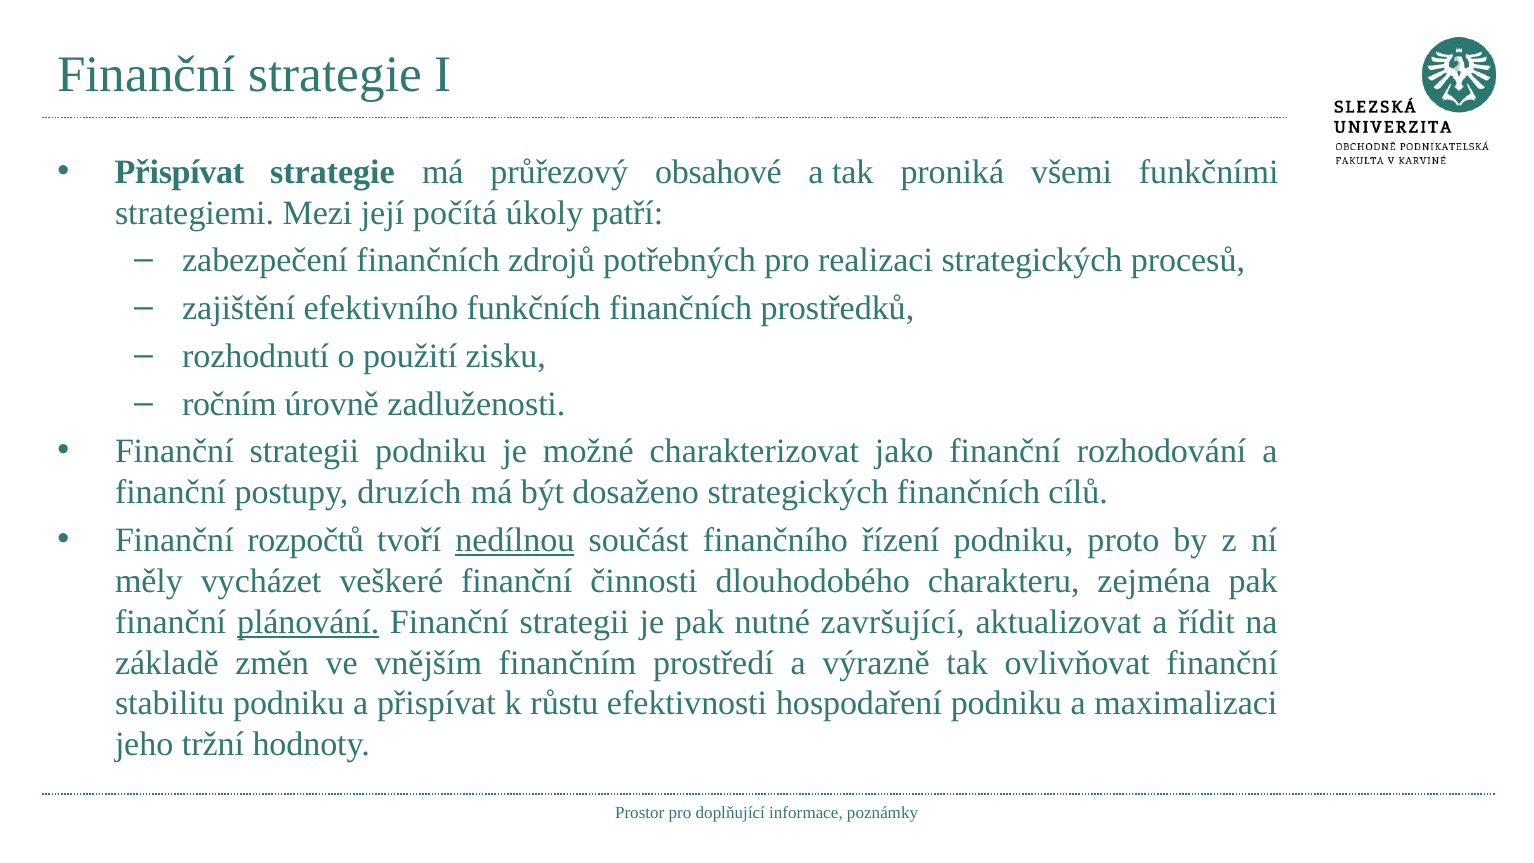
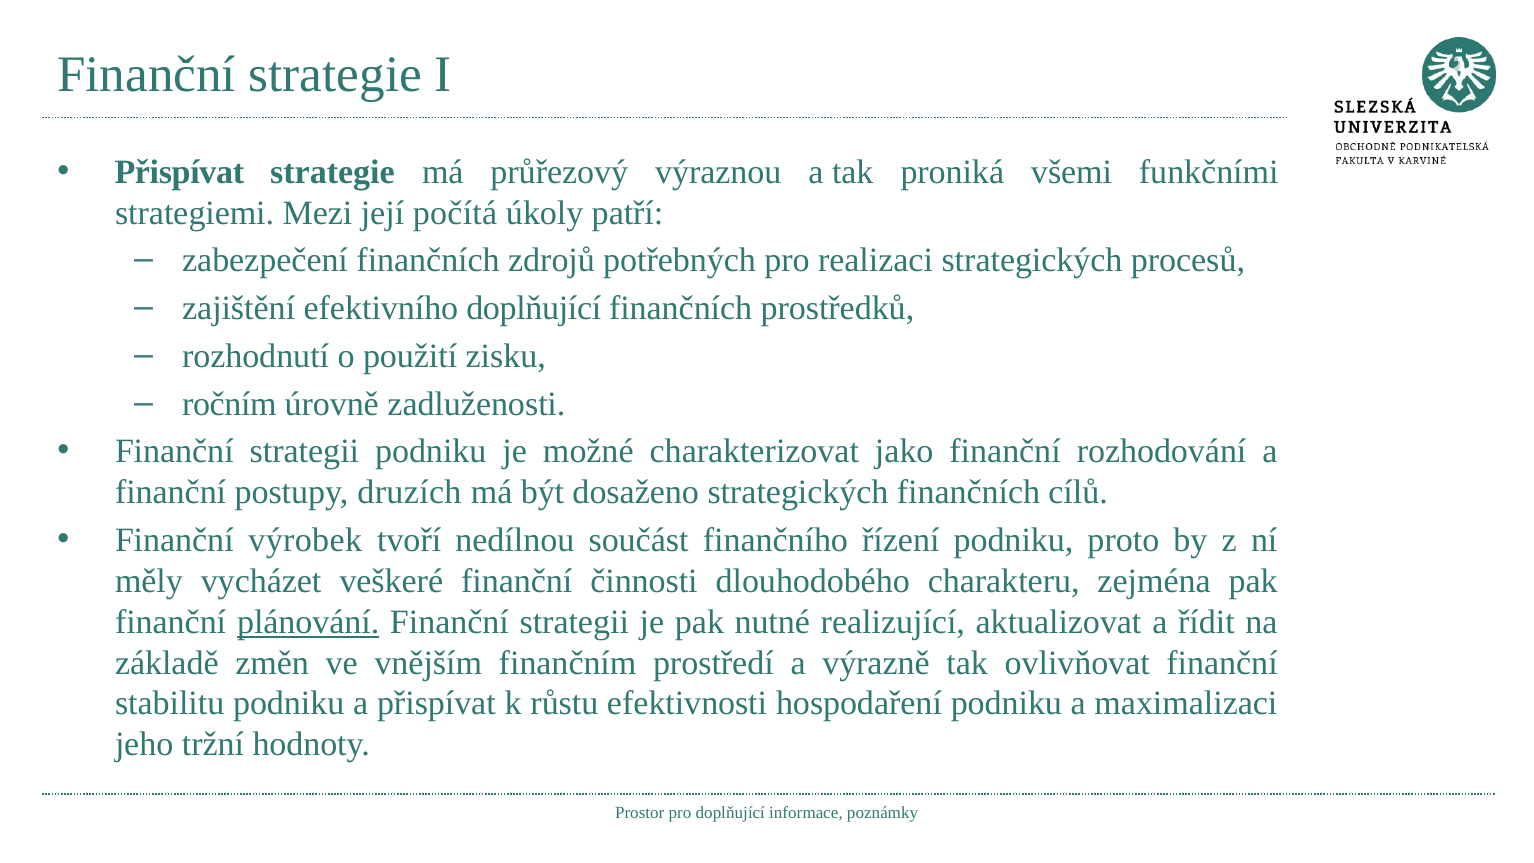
obsahové: obsahové -> výraznou
efektivního funkčních: funkčních -> doplňující
rozpočtů: rozpočtů -> výrobek
nedílnou underline: present -> none
završující: završující -> realizující
